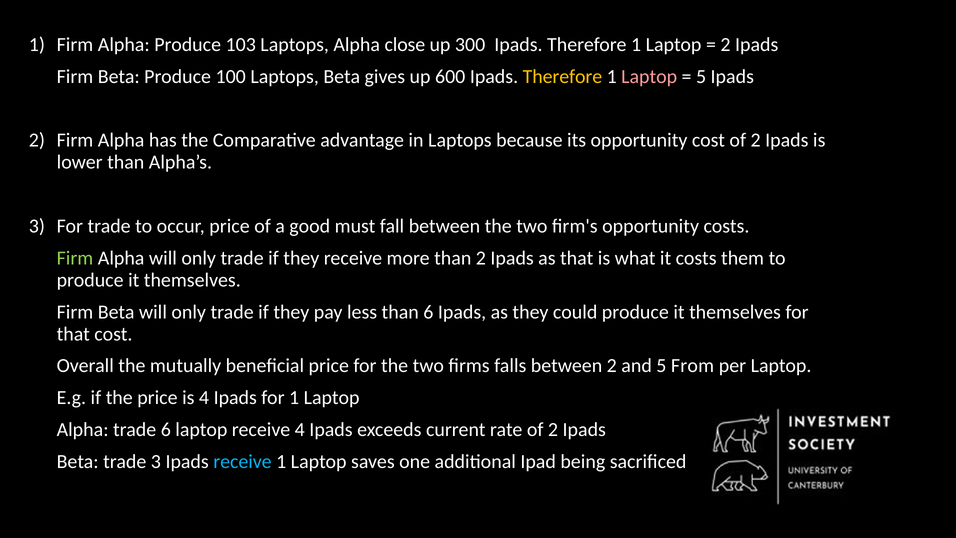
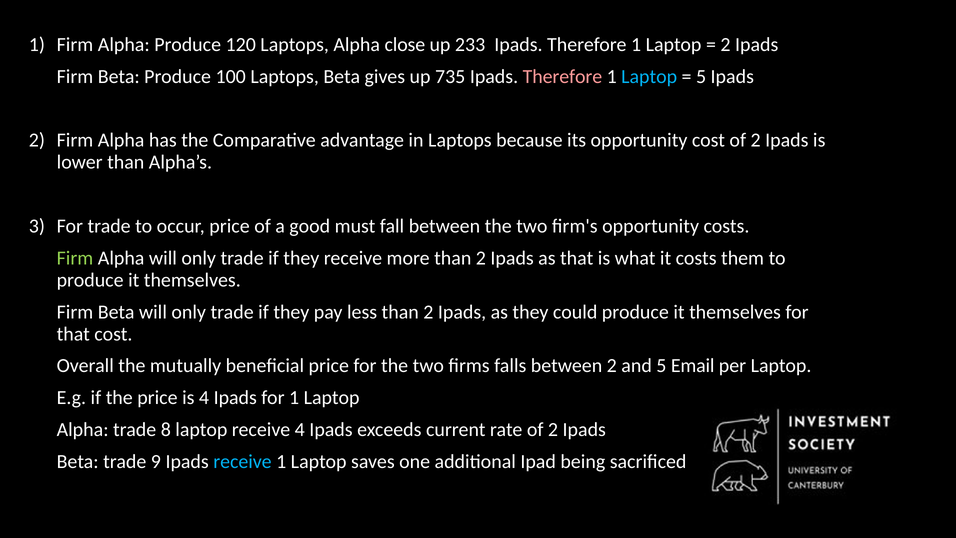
103: 103 -> 120
300: 300 -> 233
600: 600 -> 735
Therefore at (562, 76) colour: yellow -> pink
Laptop at (649, 76) colour: pink -> light blue
less than 6: 6 -> 2
From: From -> Email
trade 6: 6 -> 8
trade 3: 3 -> 9
